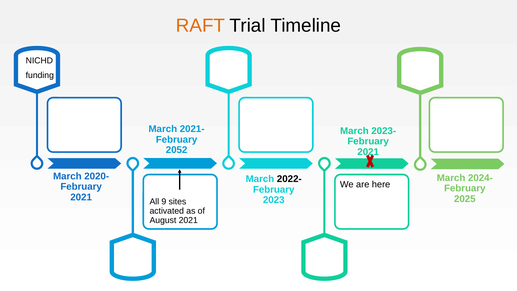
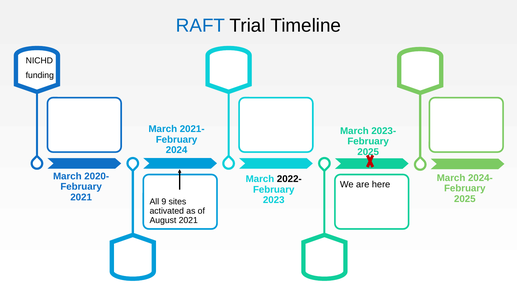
RAFT colour: orange -> blue
2052: 2052 -> 2024
2021 at (368, 152): 2021 -> 2025
